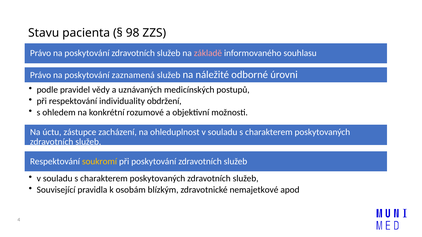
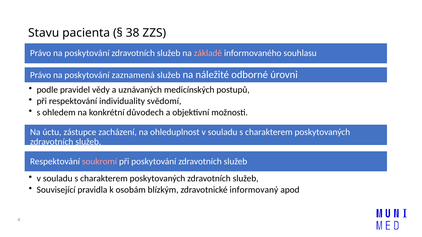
98: 98 -> 38
obdržení: obdržení -> svědomí
rozumové: rozumové -> důvodech
soukromí colour: yellow -> pink
nemajetkové: nemajetkové -> informovaný
